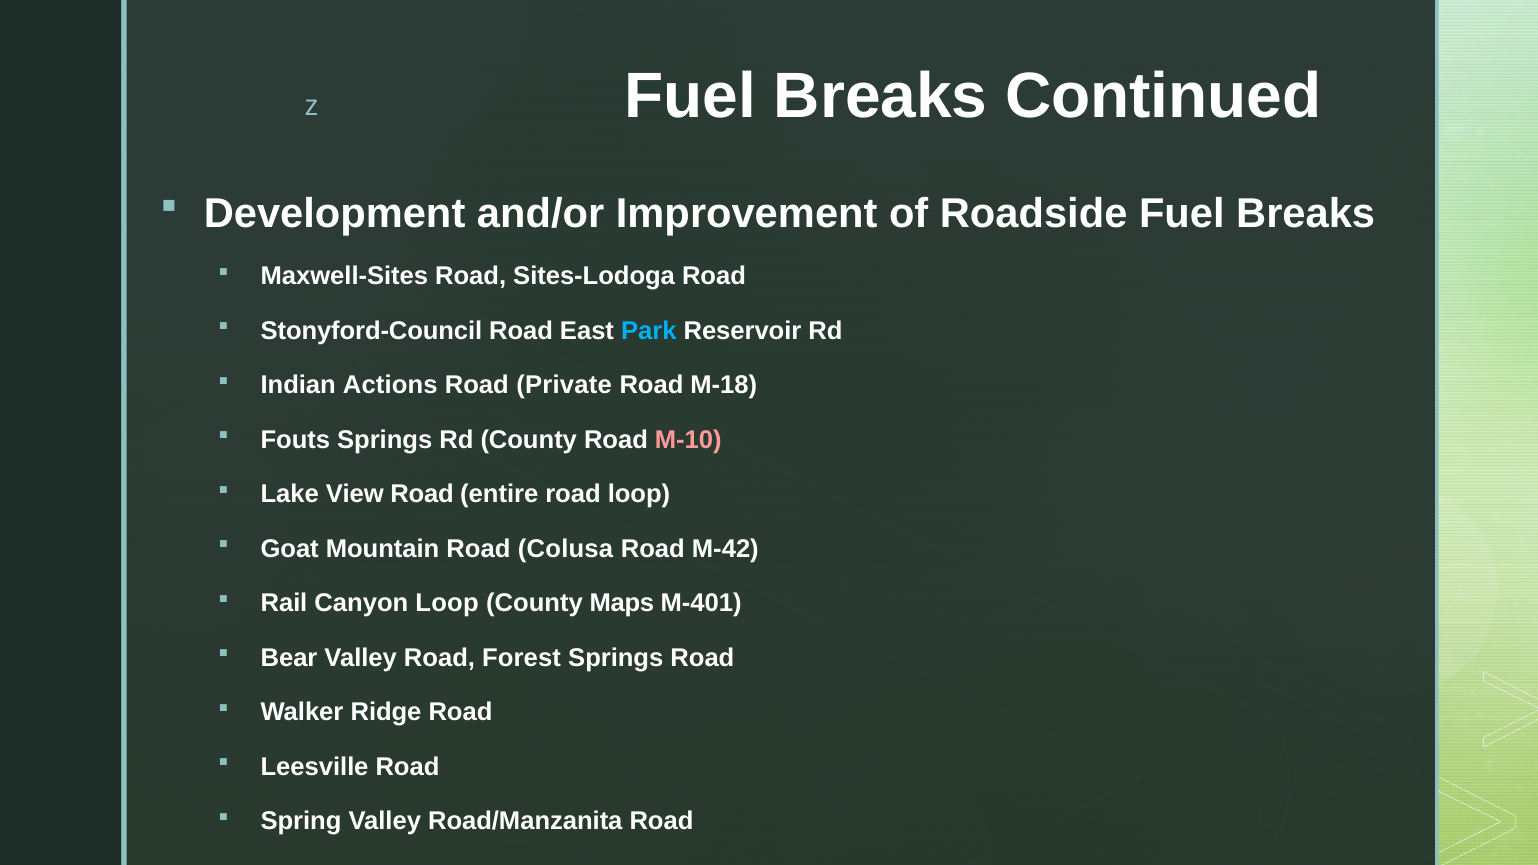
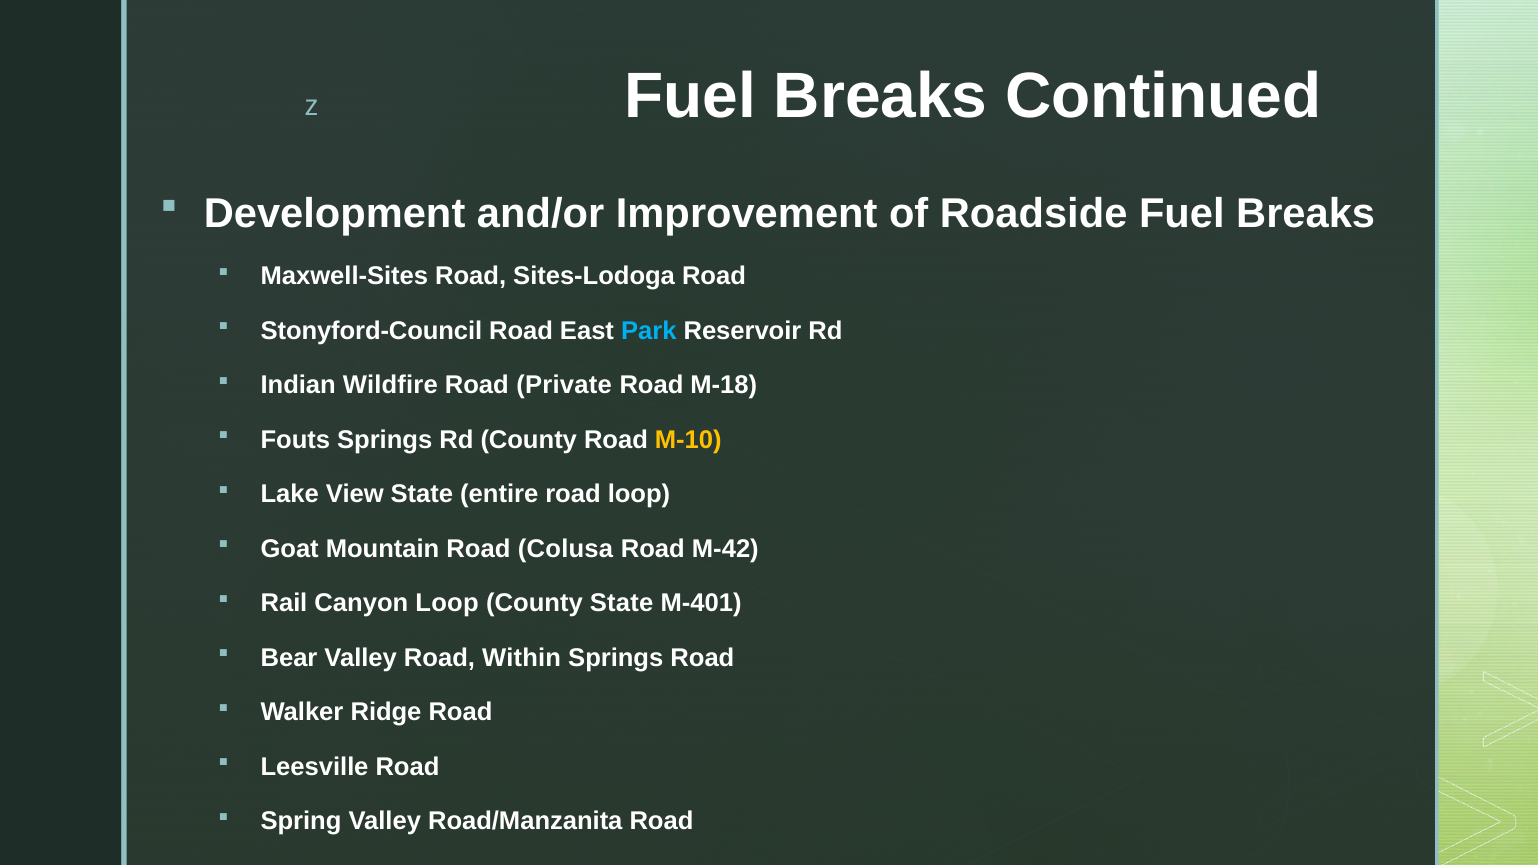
Actions: Actions -> Wildfire
M-10 colour: pink -> yellow
View Road: Road -> State
County Maps: Maps -> State
Forest: Forest -> Within
